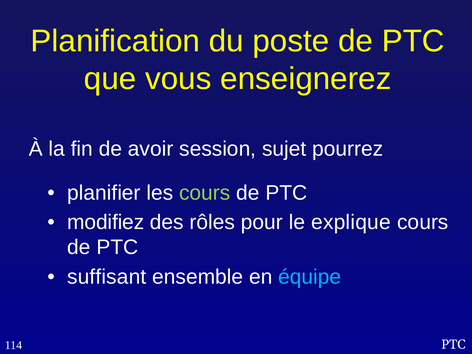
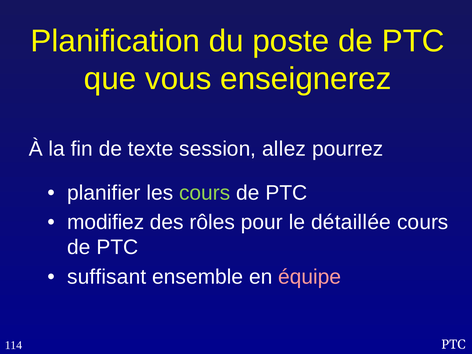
avoir: avoir -> texte
sujet: sujet -> allez
explique: explique -> détaillée
équipe colour: light blue -> pink
